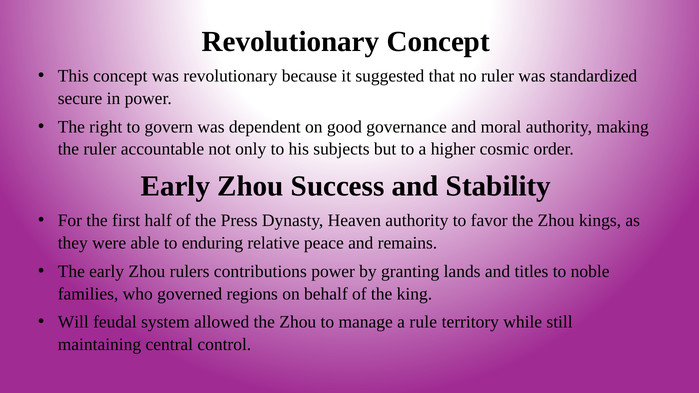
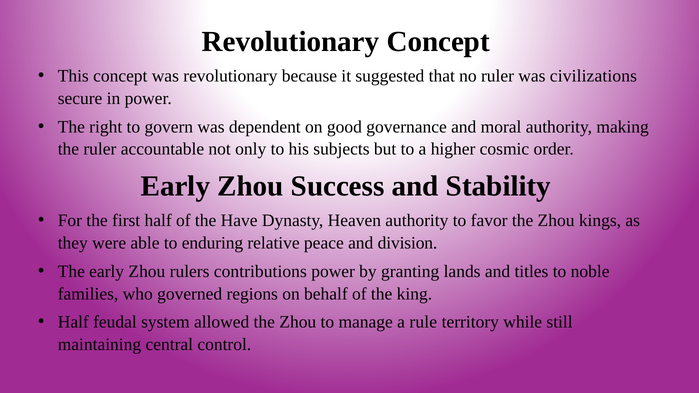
standardized: standardized -> civilizations
Press: Press -> Have
remains: remains -> division
Will at (73, 322): Will -> Half
